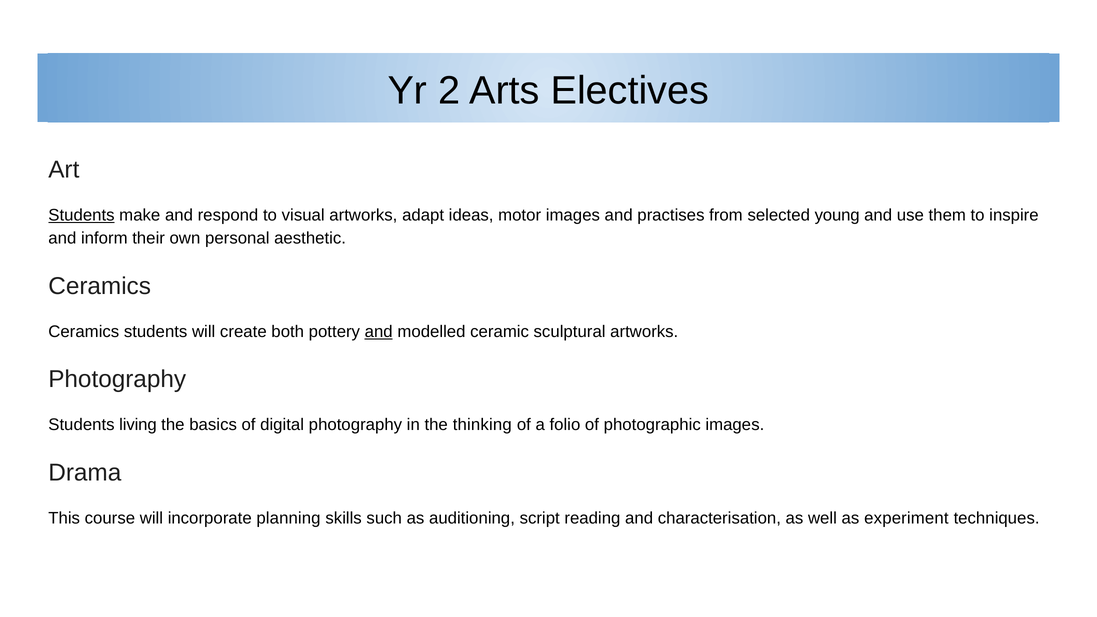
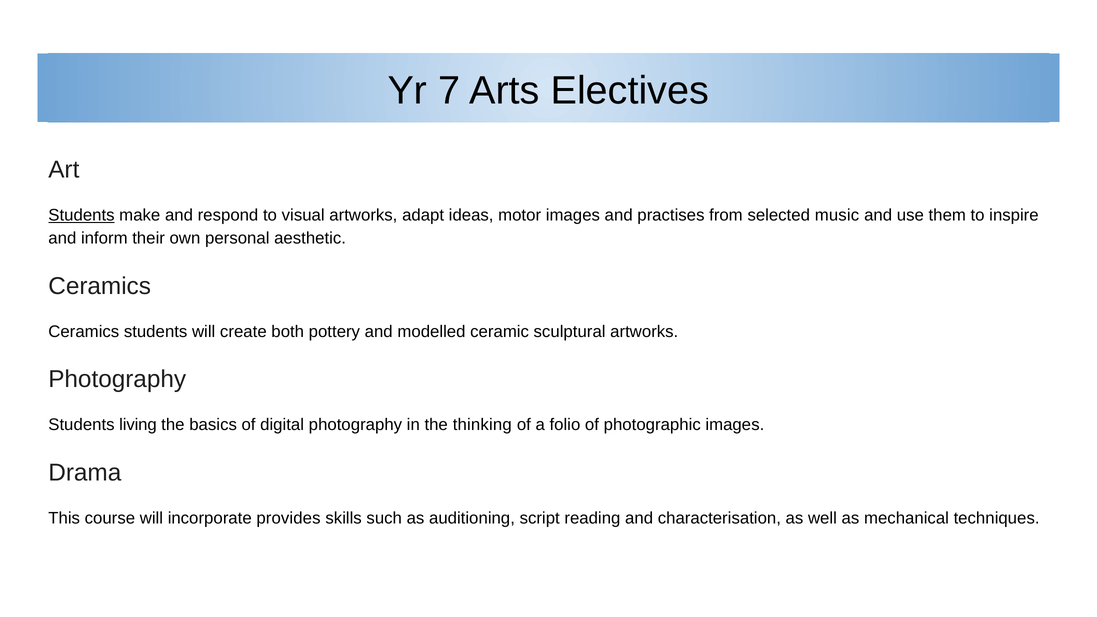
2: 2 -> 7
young: young -> music
and at (379, 332) underline: present -> none
planning: planning -> provides
experiment: experiment -> mechanical
